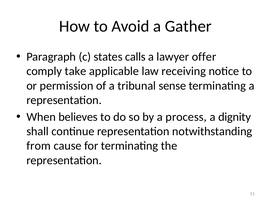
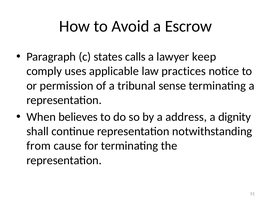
Gather: Gather -> Escrow
offer: offer -> keep
take: take -> uses
receiving: receiving -> practices
process: process -> address
